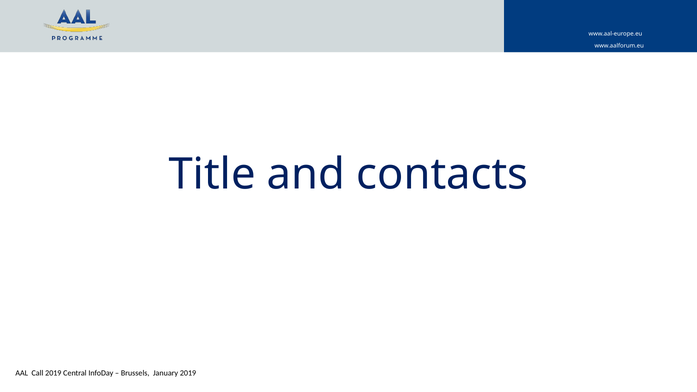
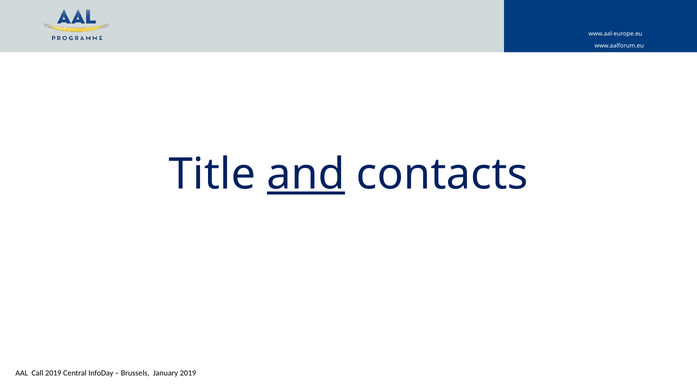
and underline: none -> present
